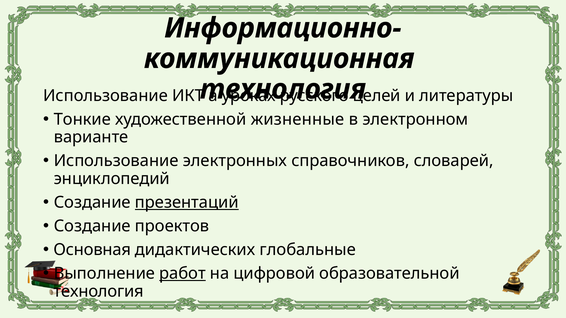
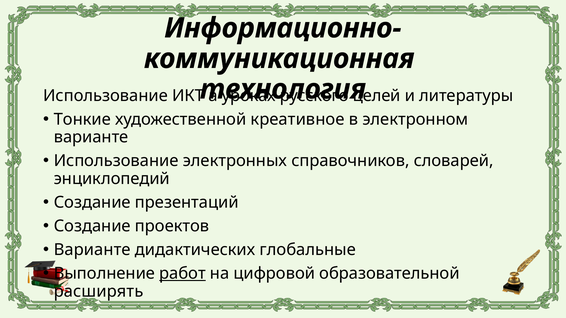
жизненные: жизненные -> креативное
презентаций underline: present -> none
Основная at (92, 250): Основная -> Варианте
технология at (99, 292): технология -> расширять
